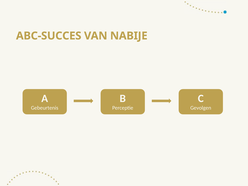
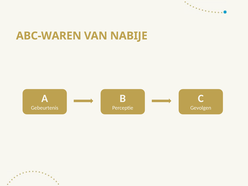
ABC-SUCCES: ABC-SUCCES -> ABC-WAREN
